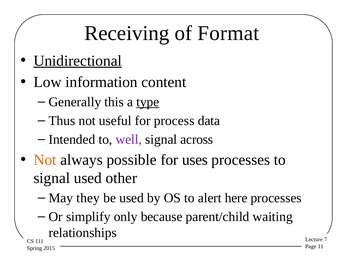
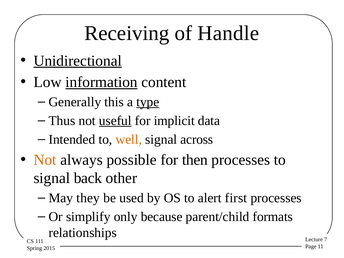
Format: Format -> Handle
information underline: none -> present
useful underline: none -> present
process: process -> implicit
well colour: purple -> orange
uses: uses -> then
signal used: used -> back
here: here -> first
waiting: waiting -> formats
